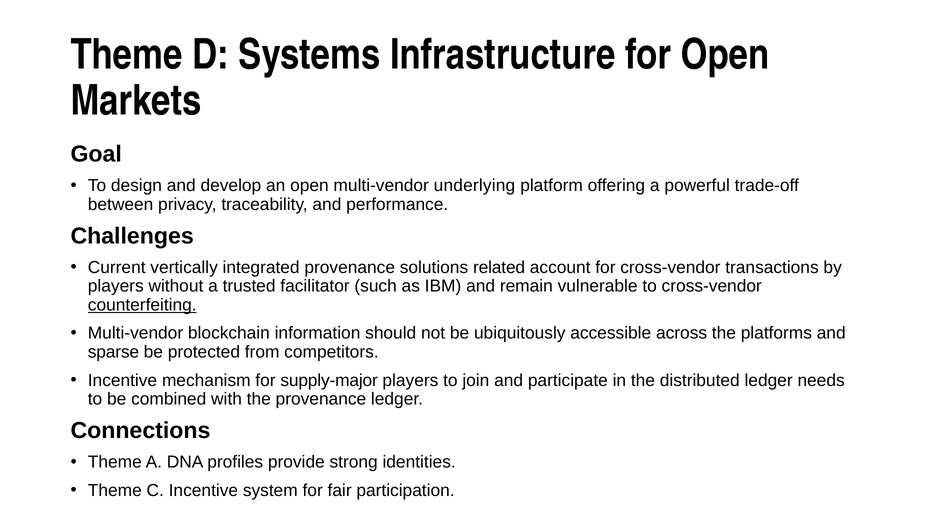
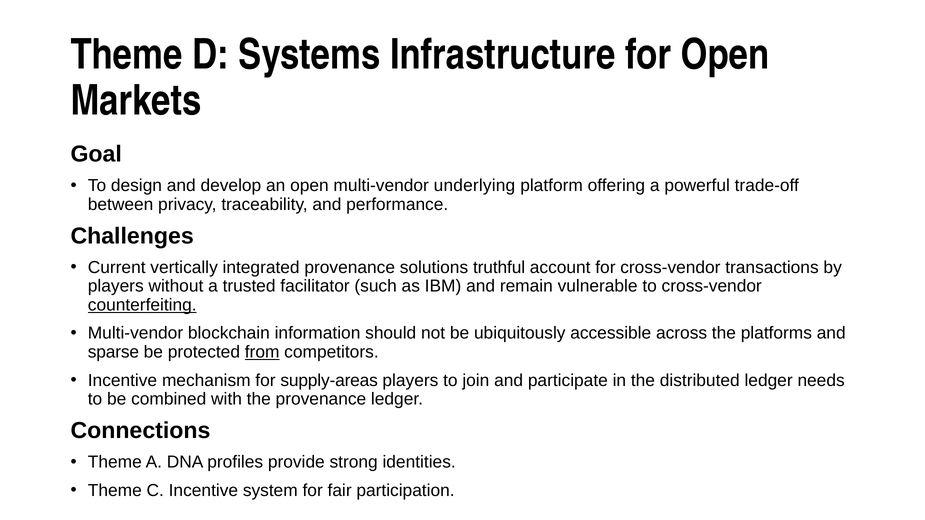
related: related -> truthful
from underline: none -> present
supply-major: supply-major -> supply-areas
